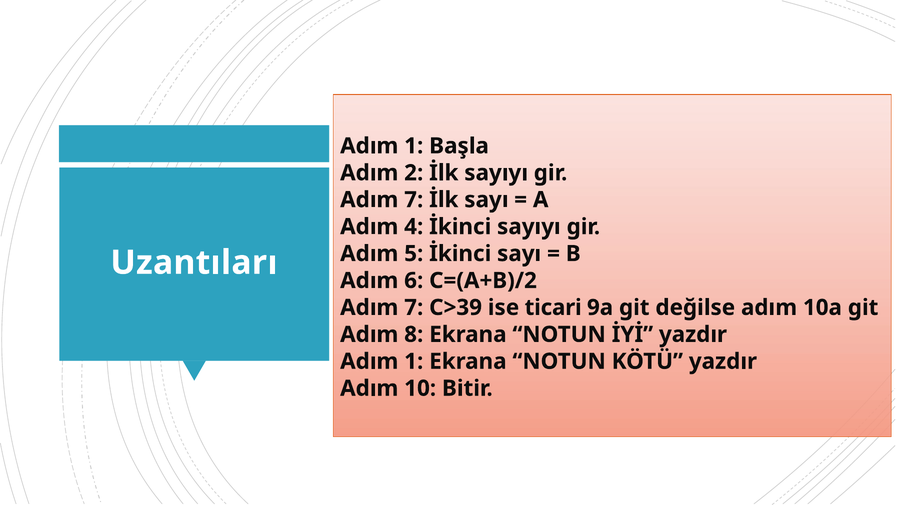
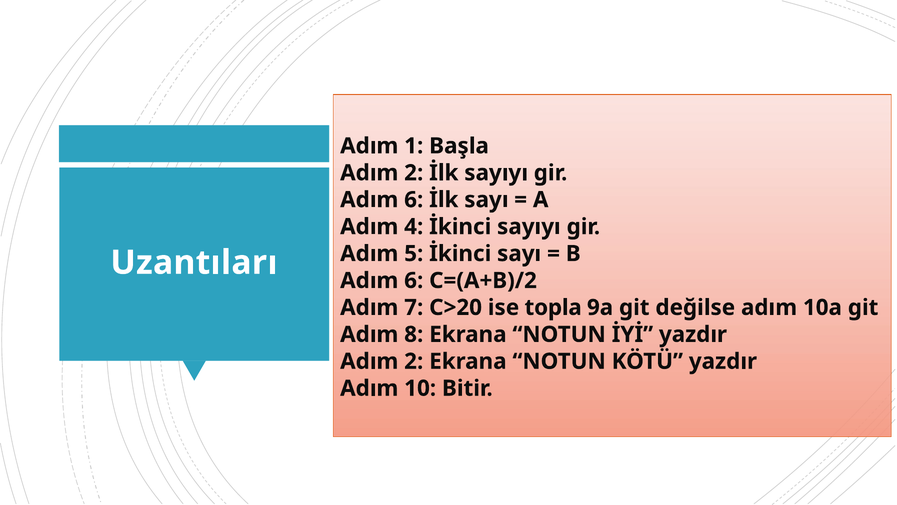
7 at (414, 200): 7 -> 6
C>39: C>39 -> C>20
ticari: ticari -> topla
1 at (414, 361): 1 -> 2
